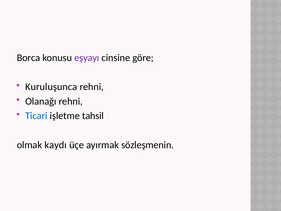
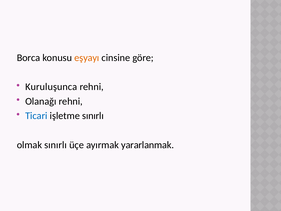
eşyayı colour: purple -> orange
işletme tahsil: tahsil -> sınırlı
olmak kaydı: kaydı -> sınırlı
sözleşmenin: sözleşmenin -> yararlanmak
